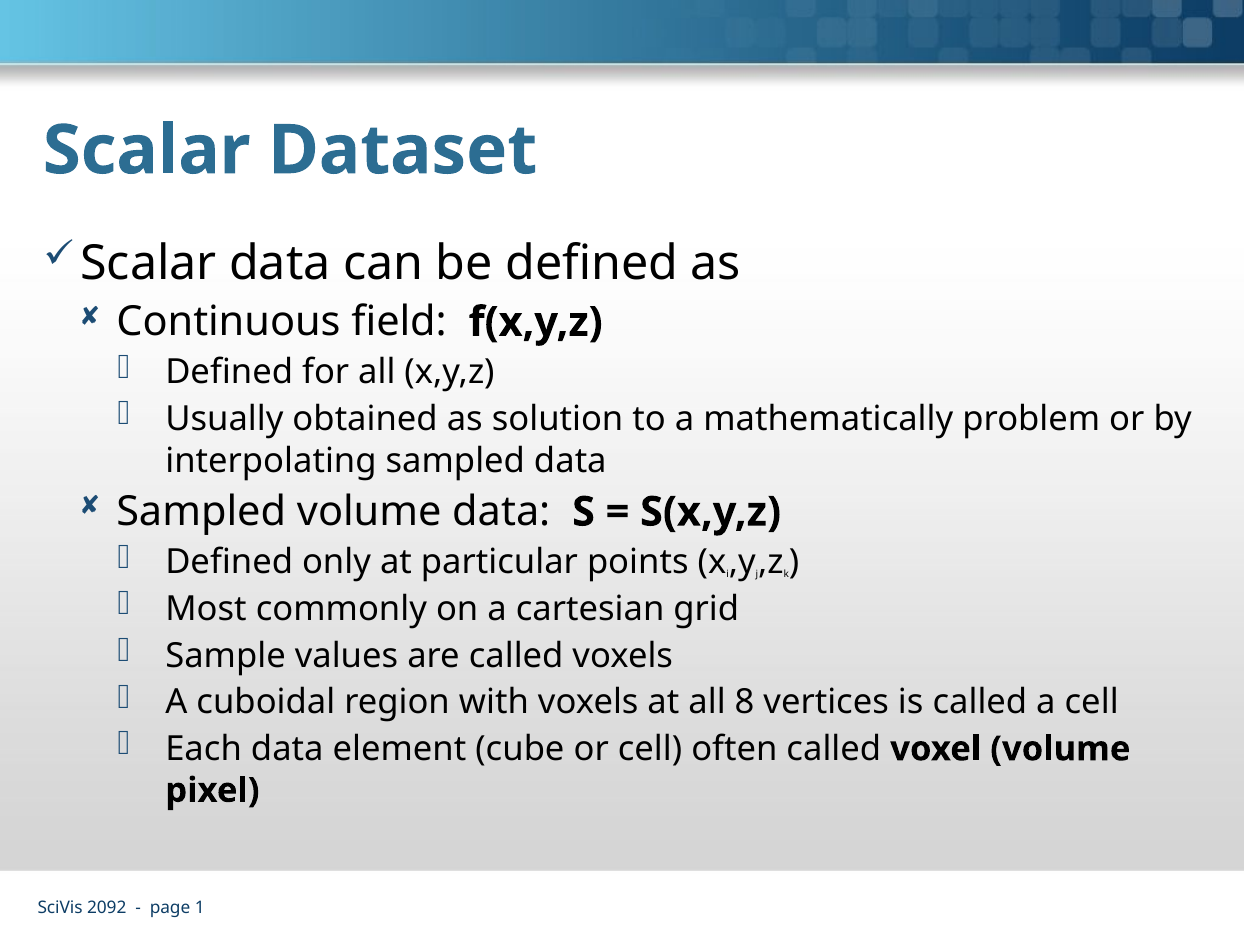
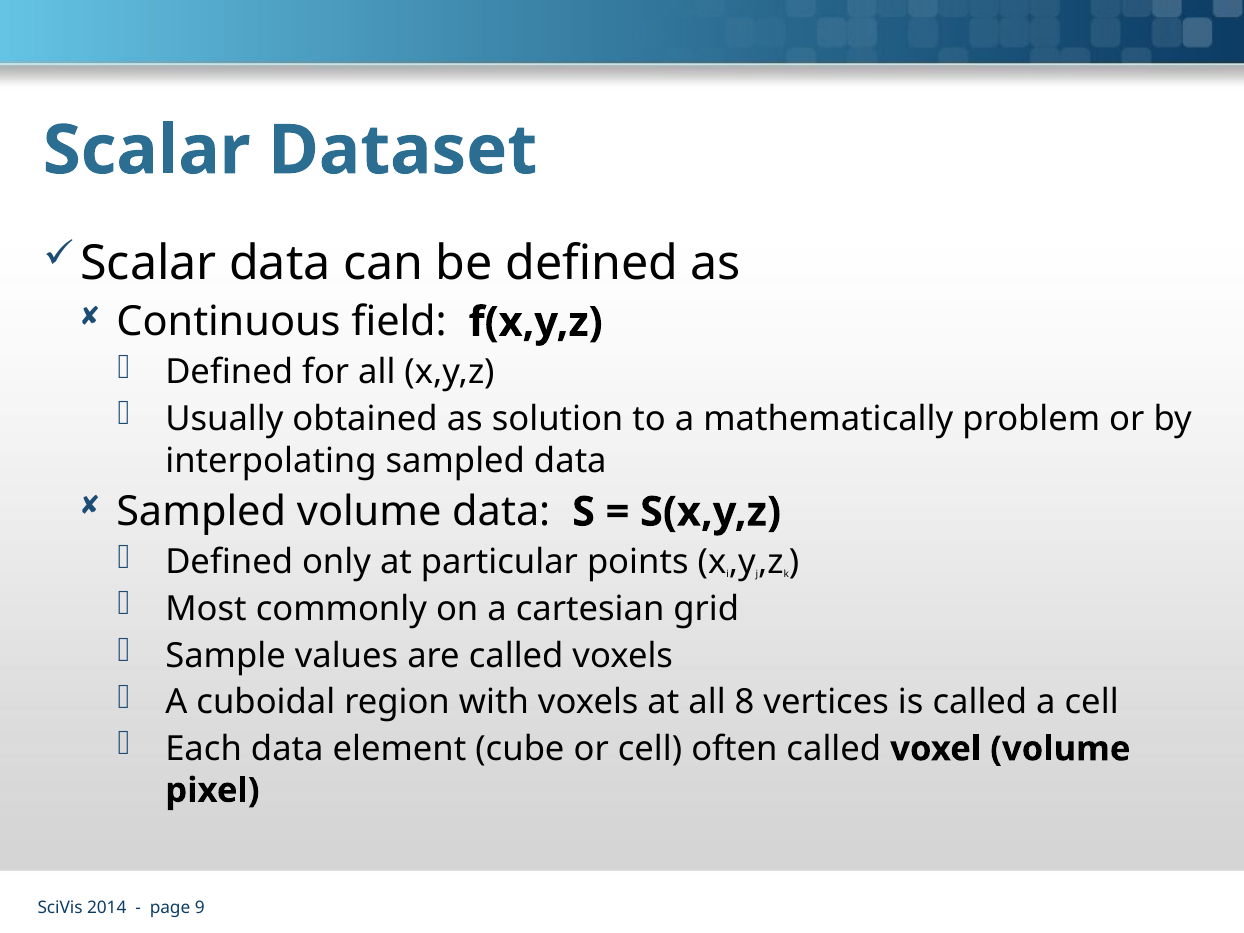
2092: 2092 -> 2014
1: 1 -> 9
